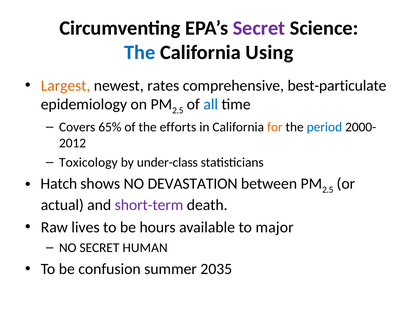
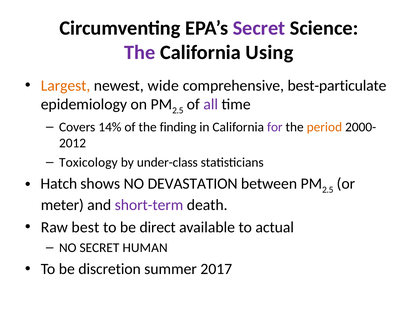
The at (140, 53) colour: blue -> purple
rates: rates -> wide
all colour: blue -> purple
65%: 65% -> 14%
efforts: efforts -> finding
for colour: orange -> purple
period colour: blue -> orange
actual: actual -> meter
lives: lives -> best
hours: hours -> direct
major: major -> actual
confusion: confusion -> discretion
2035: 2035 -> 2017
